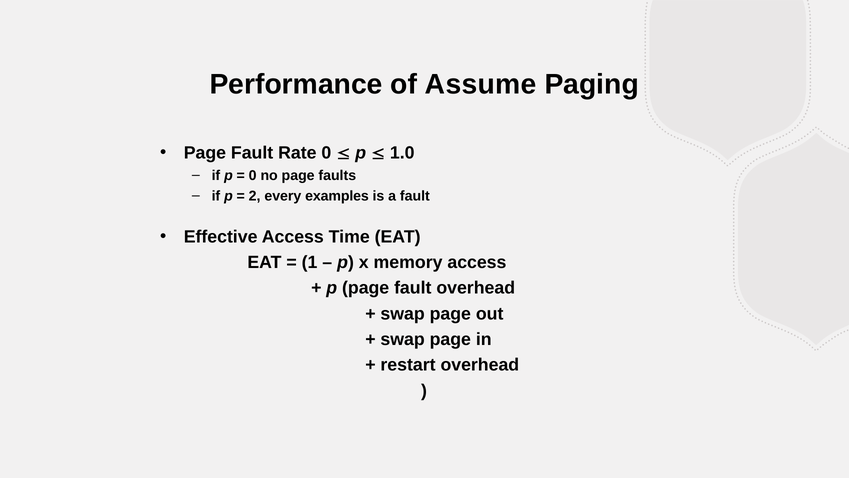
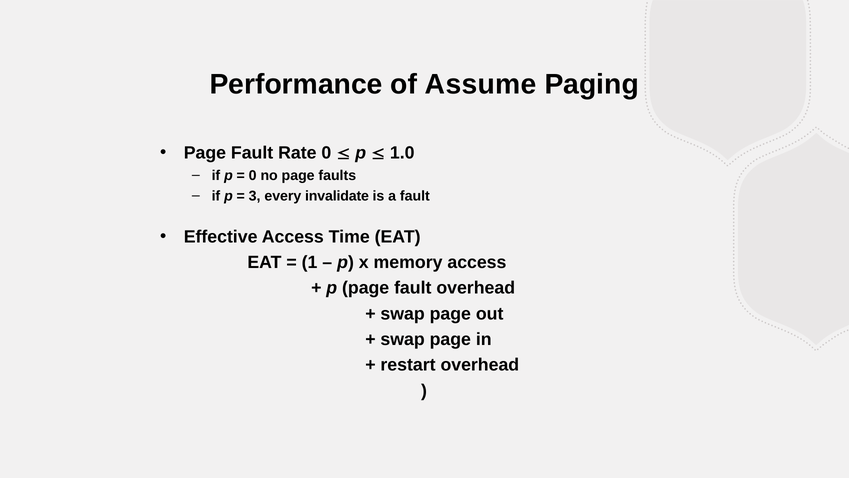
2: 2 -> 3
examples: examples -> invalidate
